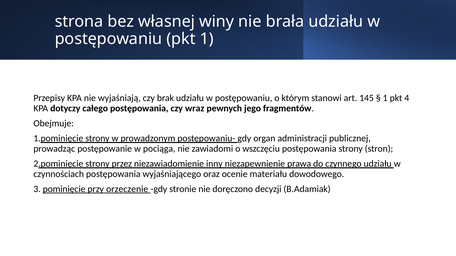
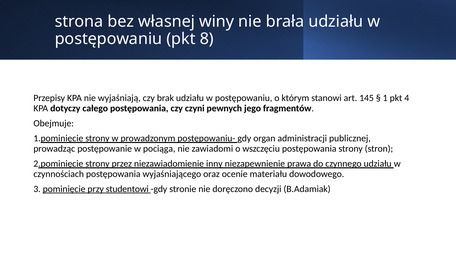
pkt 1: 1 -> 8
wraz: wraz -> czyni
orzeczenie: orzeczenie -> studentowi
